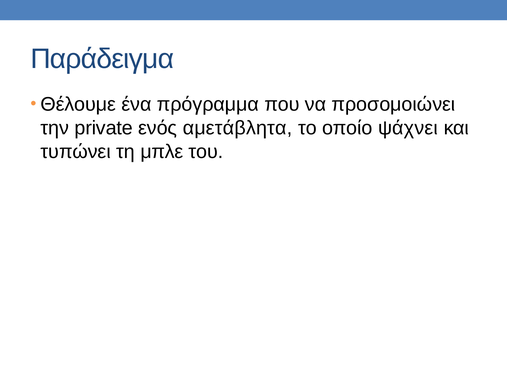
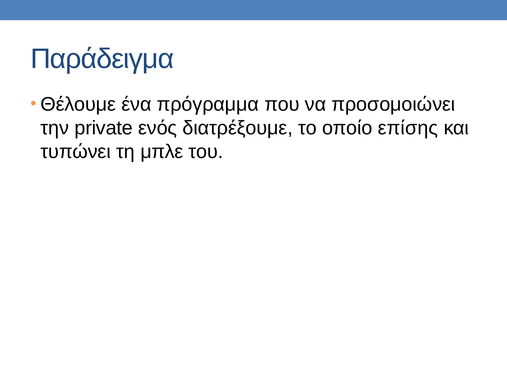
αμετάβλητα: αμετάβλητα -> διατρέξουμε
ψάχνει: ψάχνει -> επίσης
